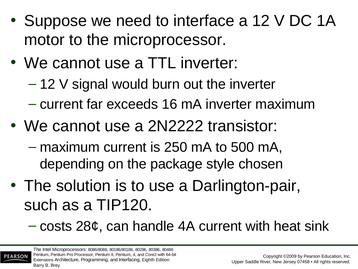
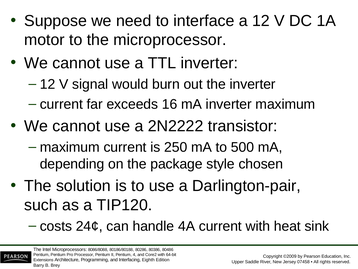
28¢: 28¢ -> 24¢
